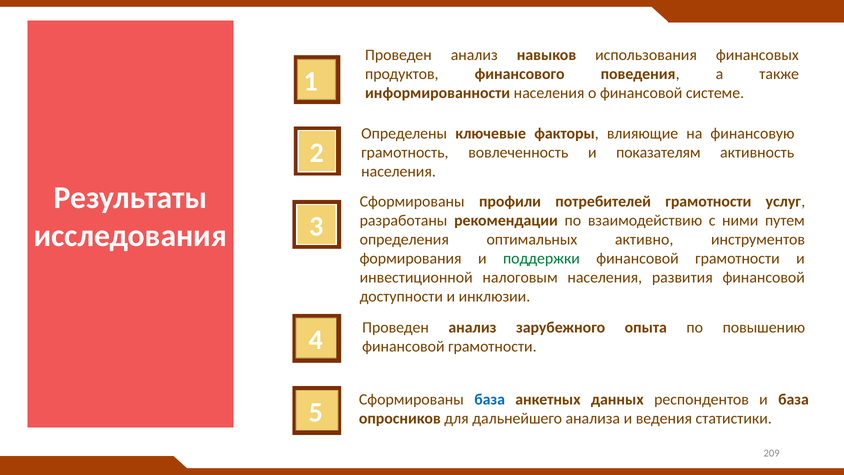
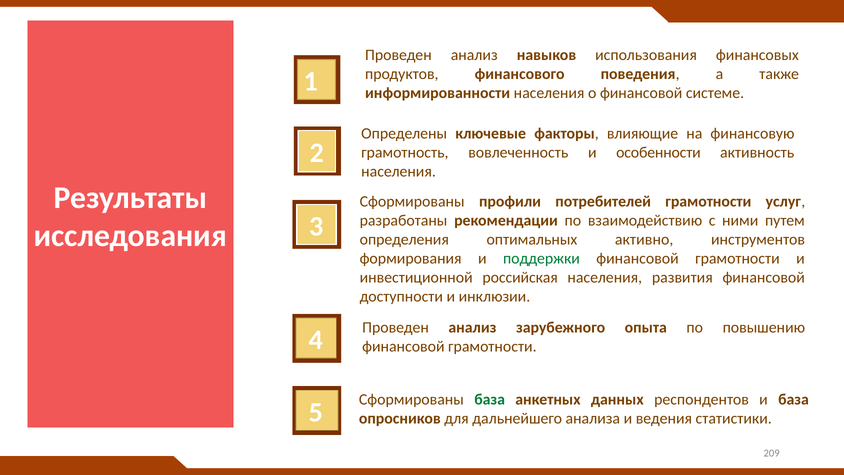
показателям: показателям -> особенности
налоговым: налоговым -> российская
база at (490, 399) colour: blue -> green
